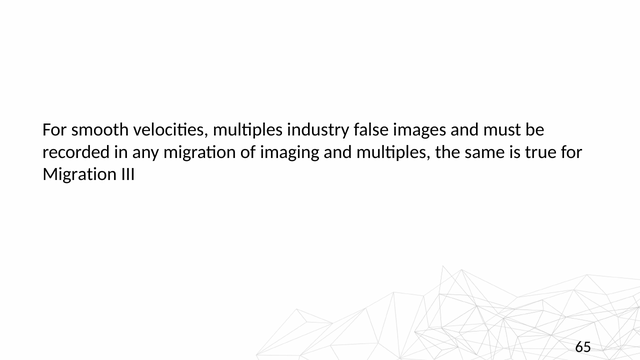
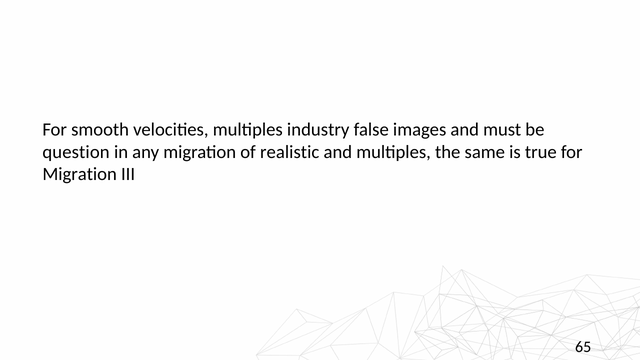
recorded: recorded -> question
imaging: imaging -> realistic
